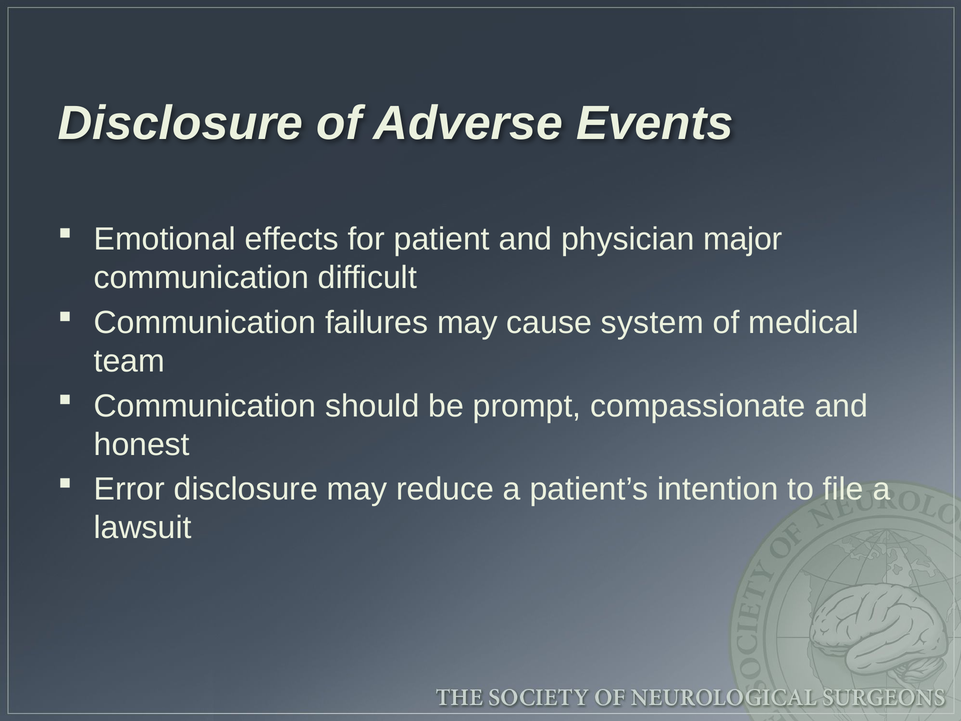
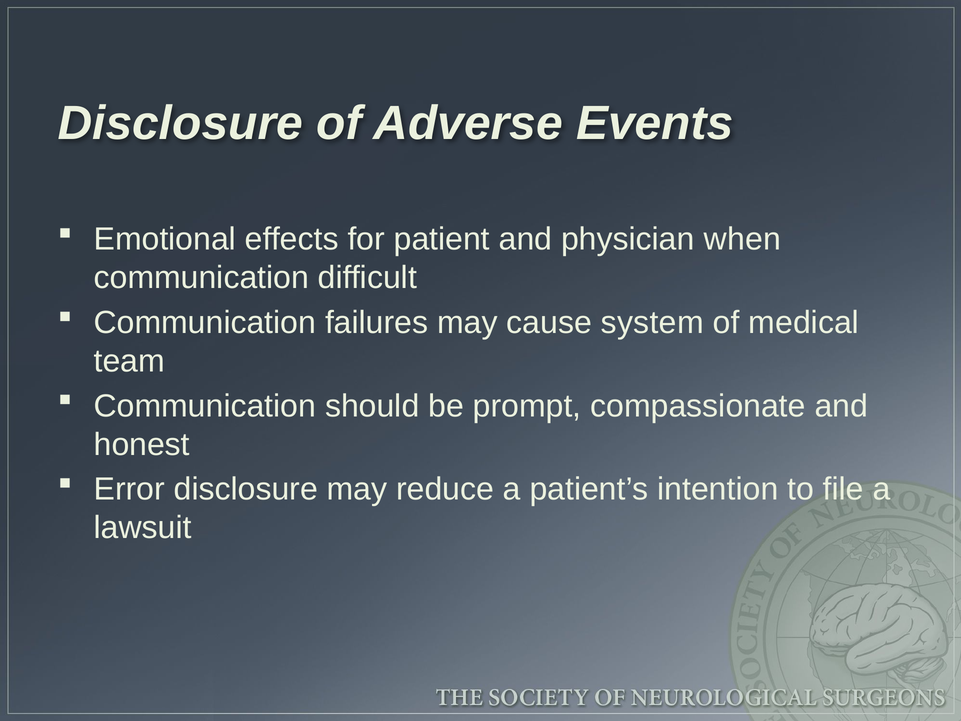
major: major -> when
